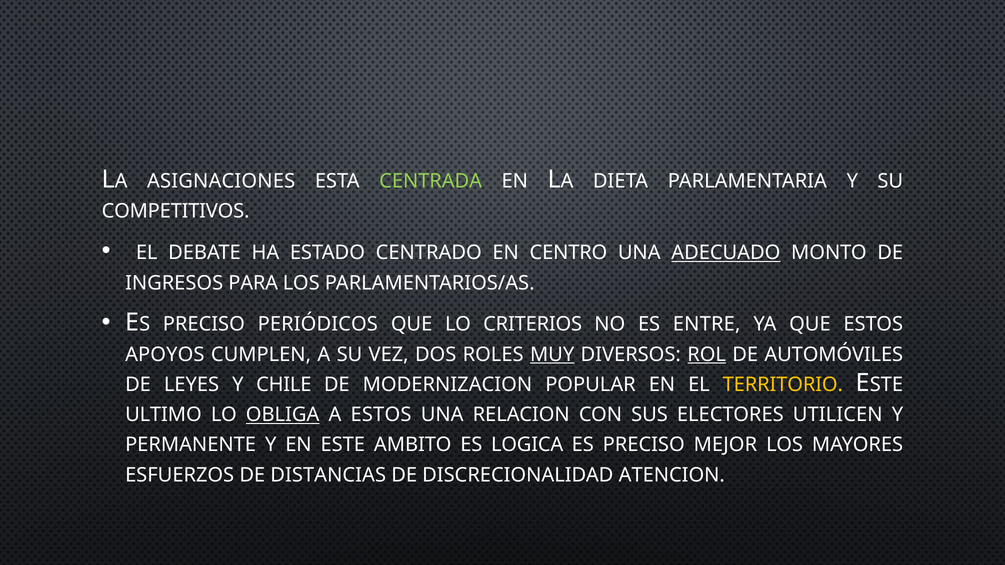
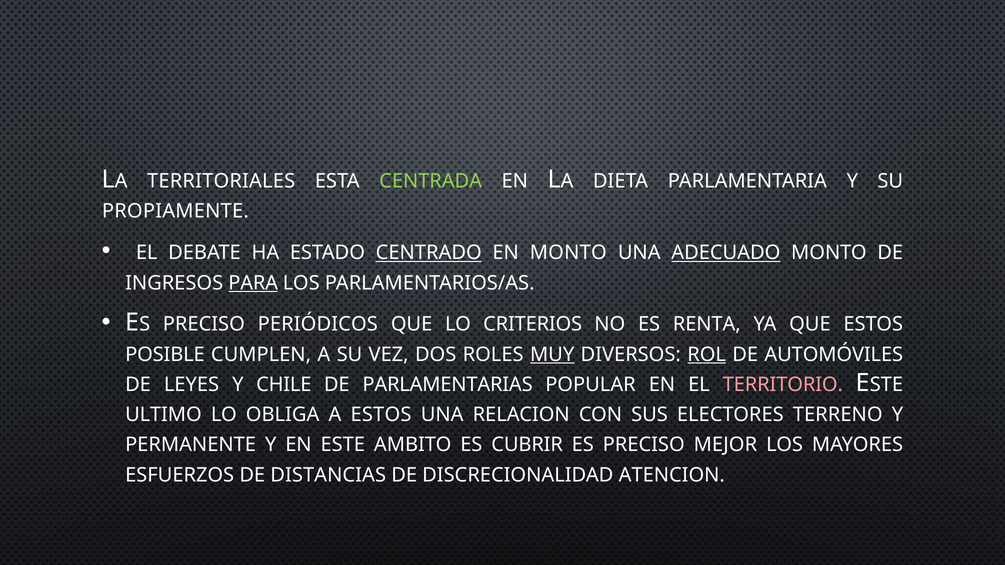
ASIGNACIONES: ASIGNACIONES -> TERRITORIALES
COMPETITIVOS: COMPETITIVOS -> PROPIAMENTE
CENTRADO underline: none -> present
EN CENTRO: CENTRO -> MONTO
PARA underline: none -> present
ENTRE: ENTRE -> RENTA
APOYOS: APOYOS -> POSIBLE
MODERNIZACION: MODERNIZACION -> PARLAMENTARIAS
TERRITORIO colour: yellow -> pink
OBLIGA underline: present -> none
UTILICEN: UTILICEN -> TERRENO
LOGICA: LOGICA -> CUBRIR
